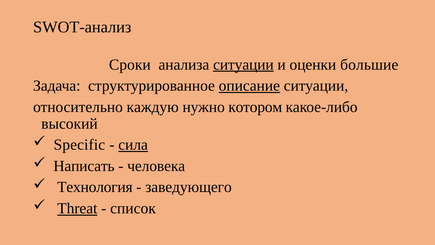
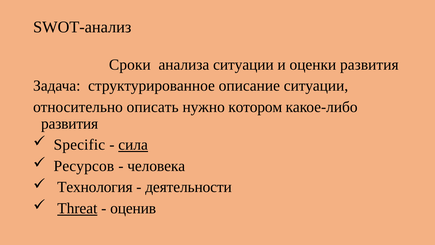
ситуации at (243, 65) underline: present -> none
оценки большие: большие -> развития
описание underline: present -> none
каждую: каждую -> описать
высокий at (70, 123): высокий -> развития
Написать: Написать -> Ресурсов
заведующего: заведующего -> деятельности
список: список -> оценив
